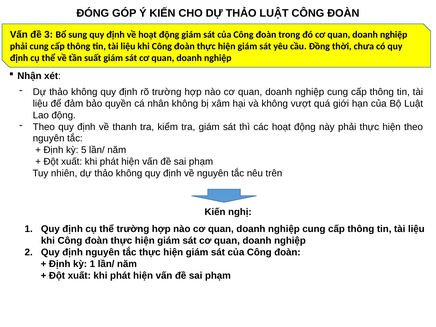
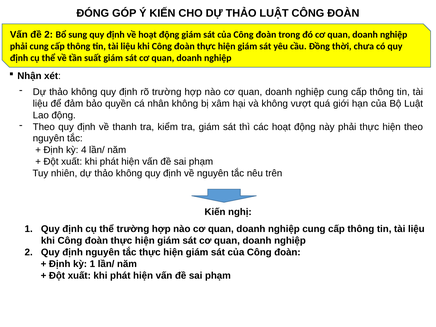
đề 3: 3 -> 2
5: 5 -> 4
